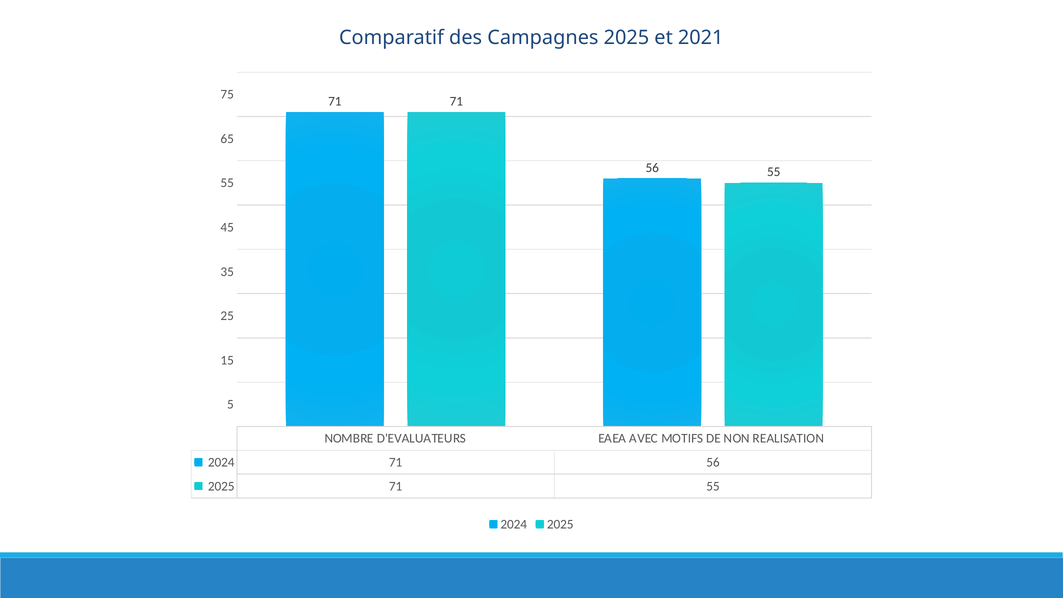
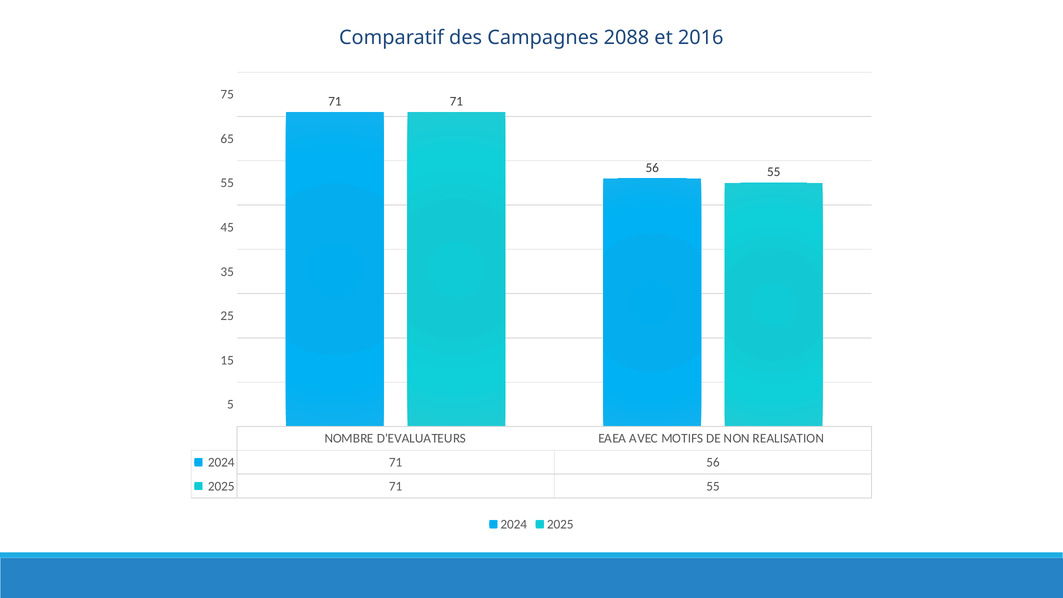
Campagnes 2025: 2025 -> 2088
2021: 2021 -> 2016
